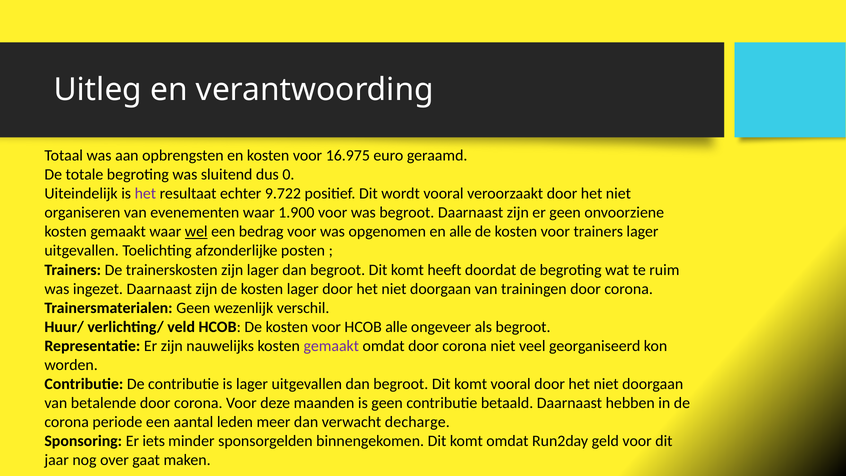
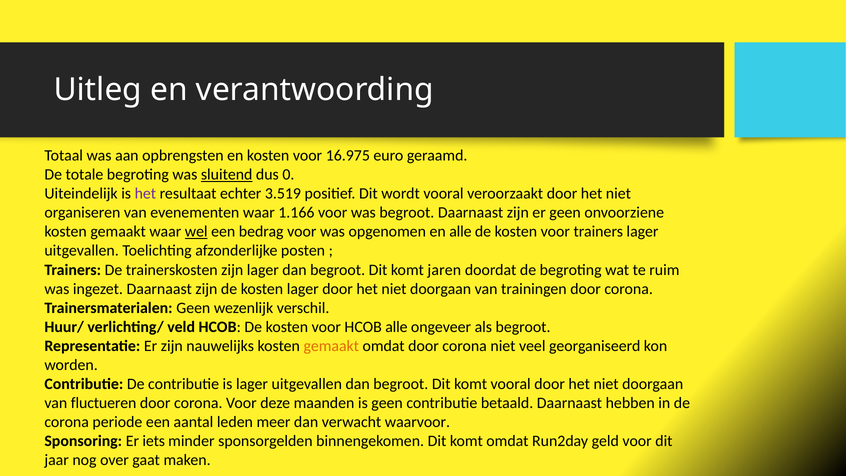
sluitend underline: none -> present
9.722: 9.722 -> 3.519
1.900: 1.900 -> 1.166
heeft: heeft -> jaren
gemaakt at (331, 346) colour: purple -> orange
betalende: betalende -> fluctueren
decharge: decharge -> waarvoor
